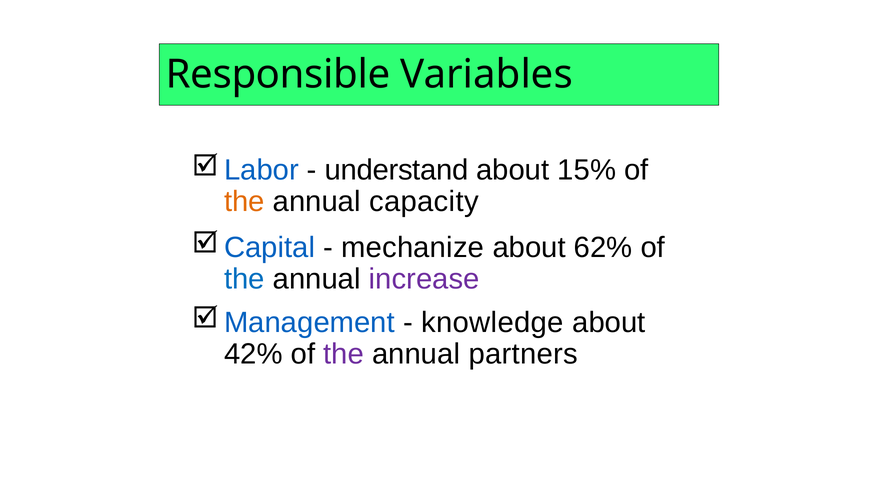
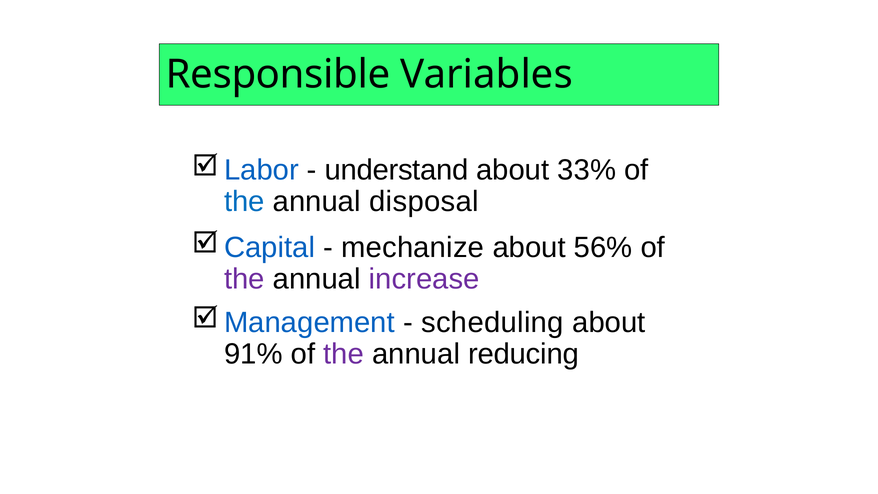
15%: 15% -> 33%
the at (244, 202) colour: orange -> blue
capacity: capacity -> disposal
62%: 62% -> 56%
the at (244, 279) colour: blue -> purple
knowledge: knowledge -> scheduling
42%: 42% -> 91%
partners: partners -> reducing
